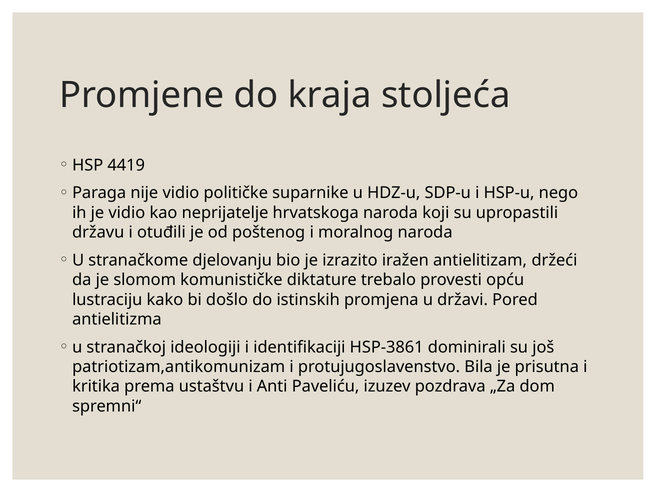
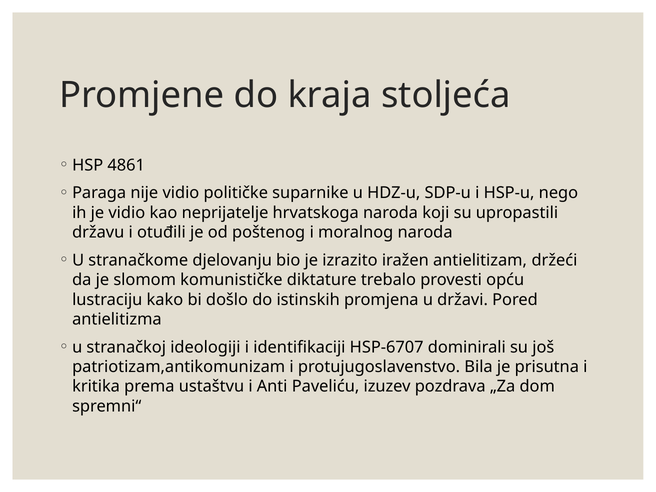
4419: 4419 -> 4861
HSP-3861: HSP-3861 -> HSP-6707
